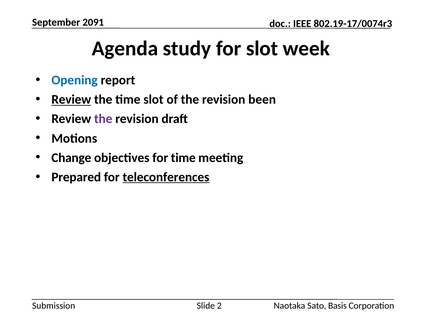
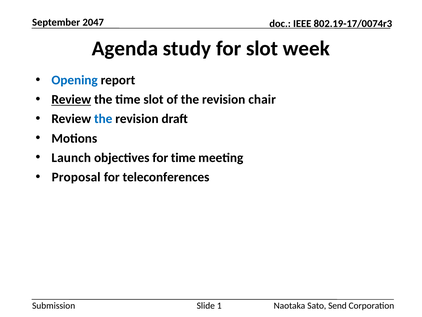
2091: 2091 -> 2047
been: been -> chair
the at (103, 119) colour: purple -> blue
Change: Change -> Launch
Prepared: Prepared -> Proposal
teleconferences underline: present -> none
2: 2 -> 1
Basis: Basis -> Send
